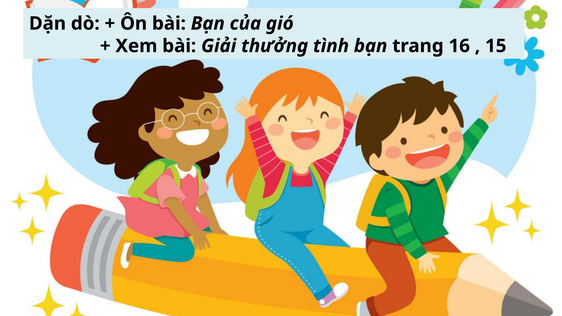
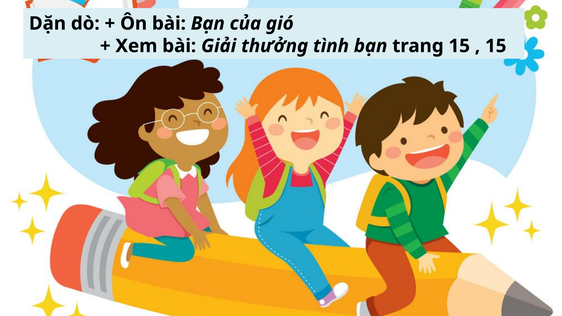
trang 16: 16 -> 15
